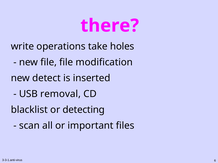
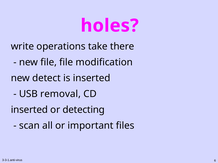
there: there -> holes
holes: holes -> there
blacklist at (29, 110): blacklist -> inserted
